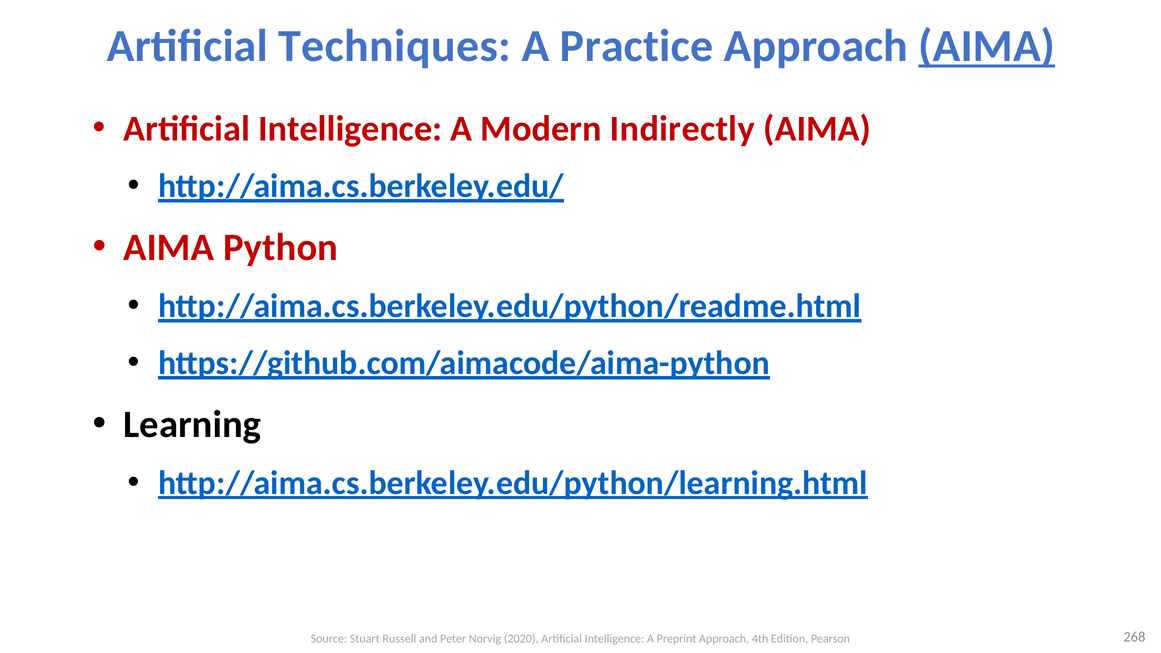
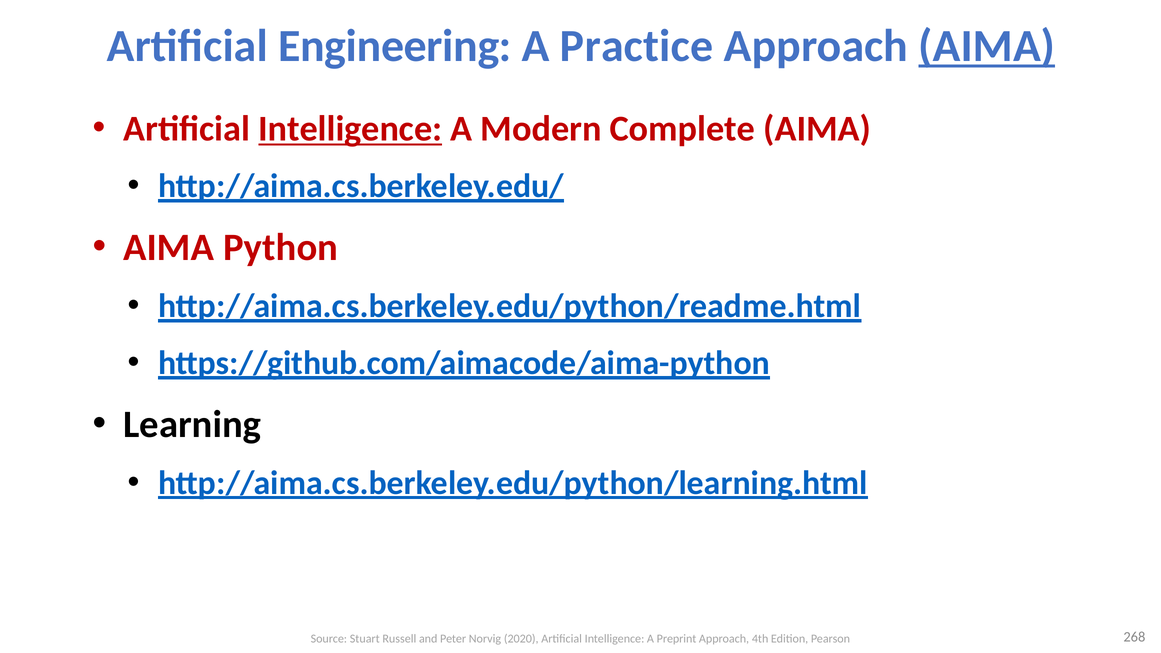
Techniques: Techniques -> Engineering
Intelligence at (350, 129) underline: none -> present
Indirectly: Indirectly -> Complete
